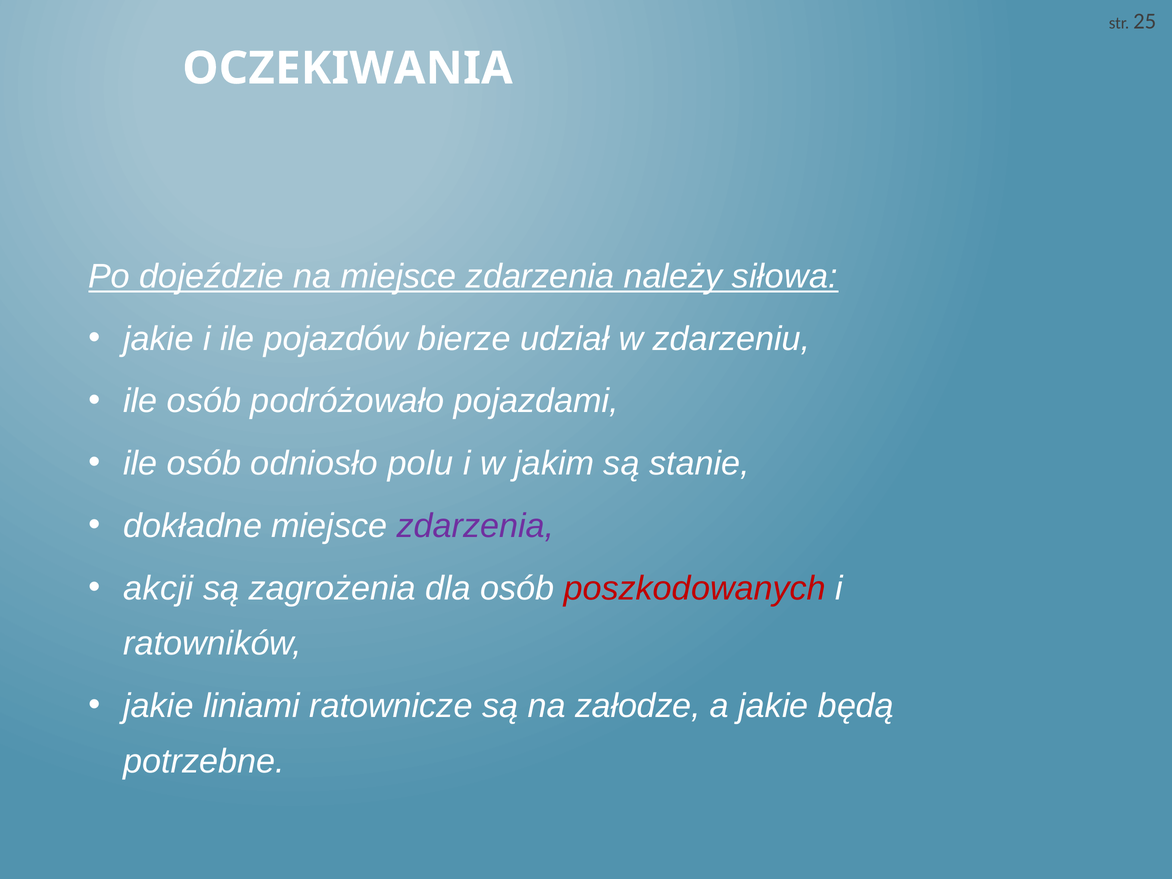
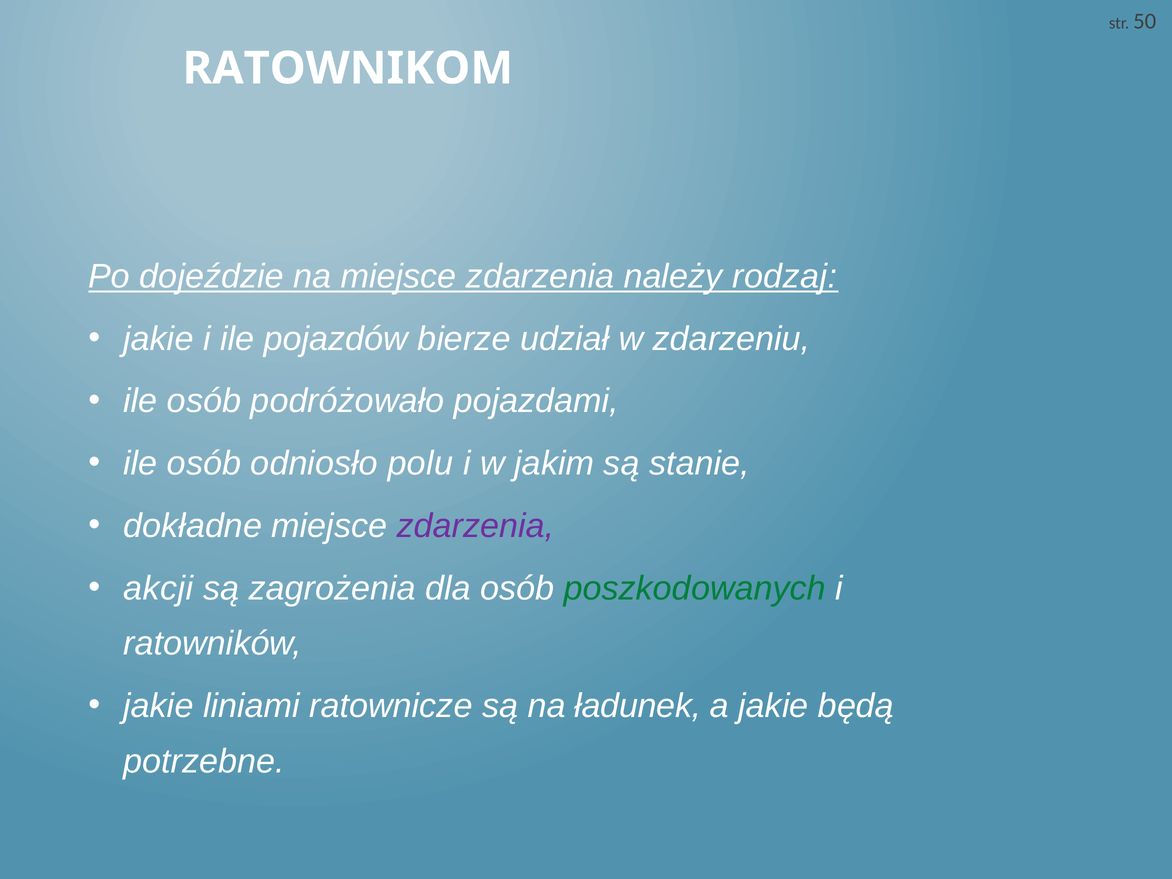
25: 25 -> 50
OCZEKIWANIA: OCZEKIWANIA -> RATOWNIKOM
siłowa: siłowa -> rodzaj
poszkodowanych colour: red -> green
załodze: załodze -> ładunek
